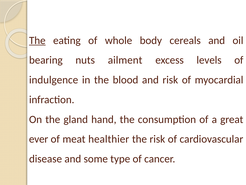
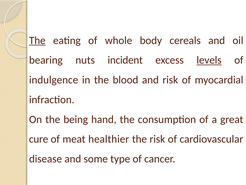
ailment: ailment -> incident
levels underline: none -> present
gland: gland -> being
ever: ever -> cure
